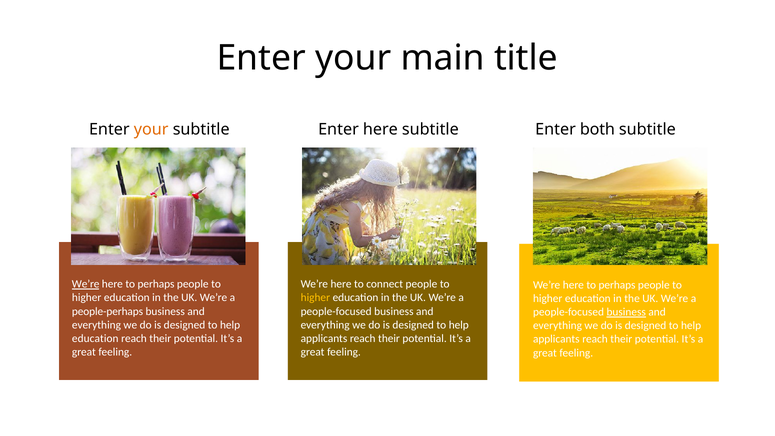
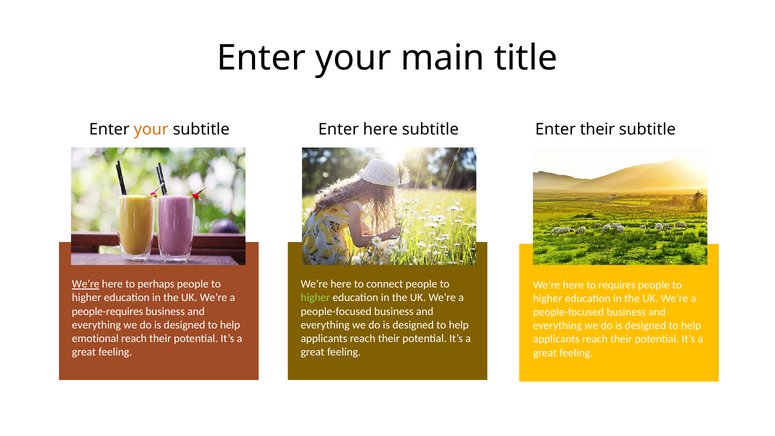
Enter both: both -> their
perhaps at (617, 285): perhaps -> requires
higher at (315, 298) colour: yellow -> light green
people-perhaps: people-perhaps -> people-requires
business at (626, 312) underline: present -> none
education at (95, 338): education -> emotional
